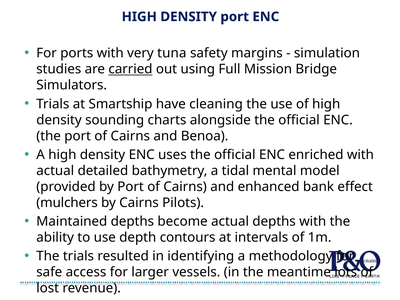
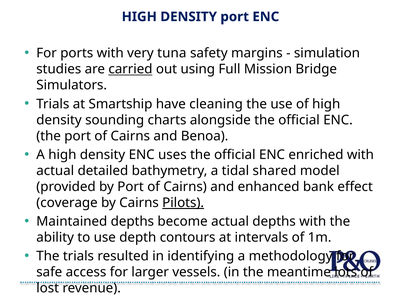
mental: mental -> shared
mulchers: mulchers -> coverage
Pilots underline: none -> present
